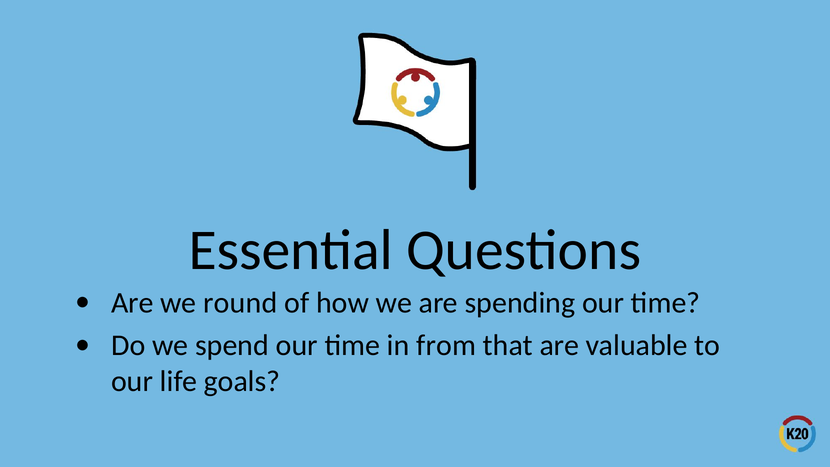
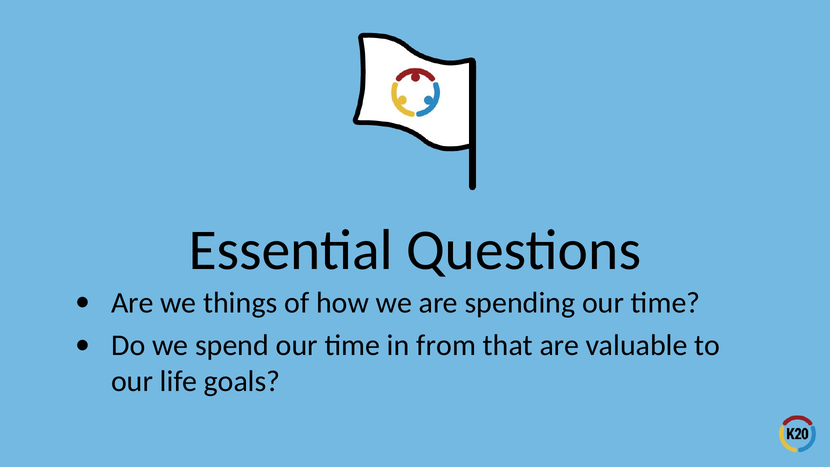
round: round -> things
